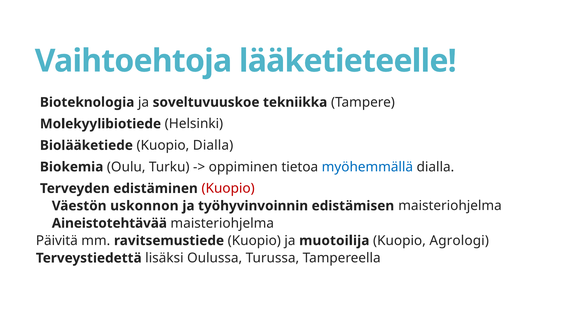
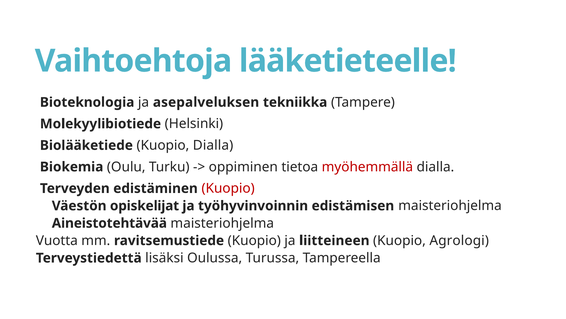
soveltuvuuskoe: soveltuvuuskoe -> asepalveluksen
myöhemmällä colour: blue -> red
uskonnon: uskonnon -> opiskelijat
Päivitä: Päivitä -> Vuotta
muotoilija: muotoilija -> liitteineen
